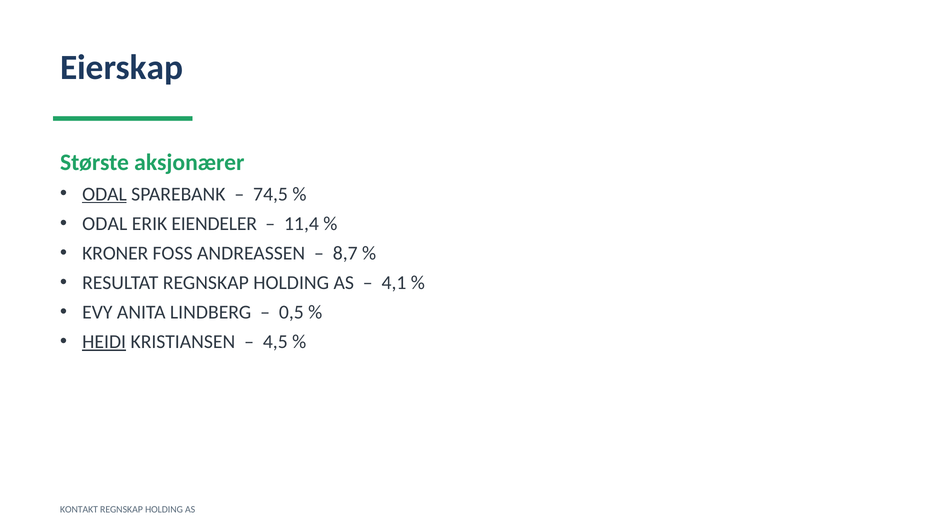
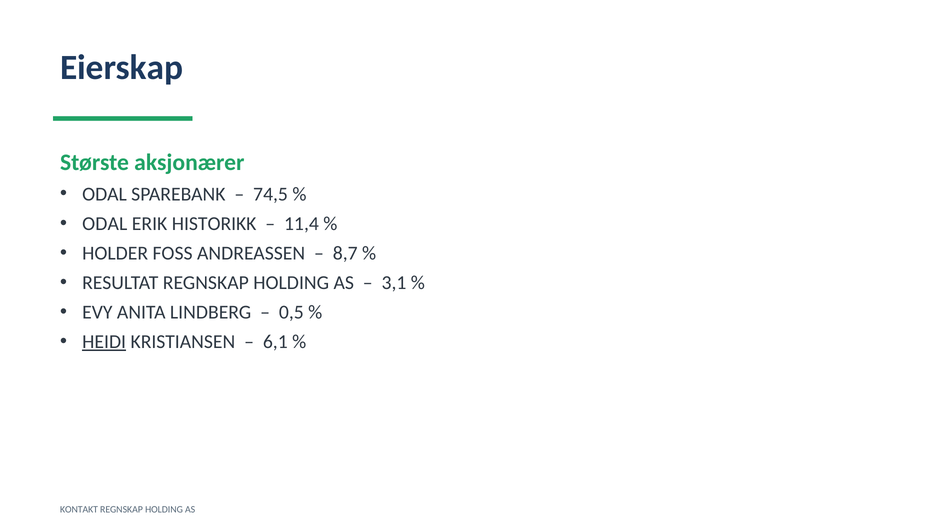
ODAL at (104, 194) underline: present -> none
EIENDELER: EIENDELER -> HISTORIKK
KRONER: KRONER -> HOLDER
4,1: 4,1 -> 3,1
4,5: 4,5 -> 6,1
